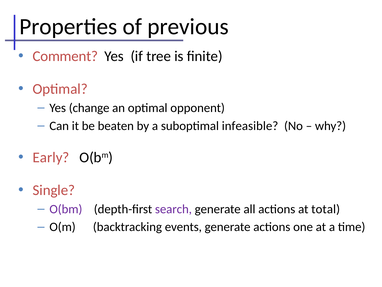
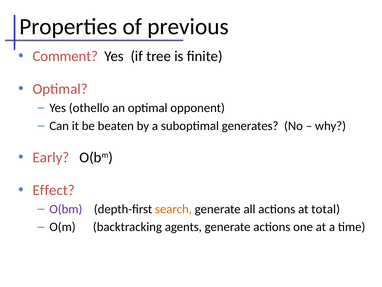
change: change -> othello
infeasible: infeasible -> generates
Single: Single -> Effect
search colour: purple -> orange
events: events -> agents
